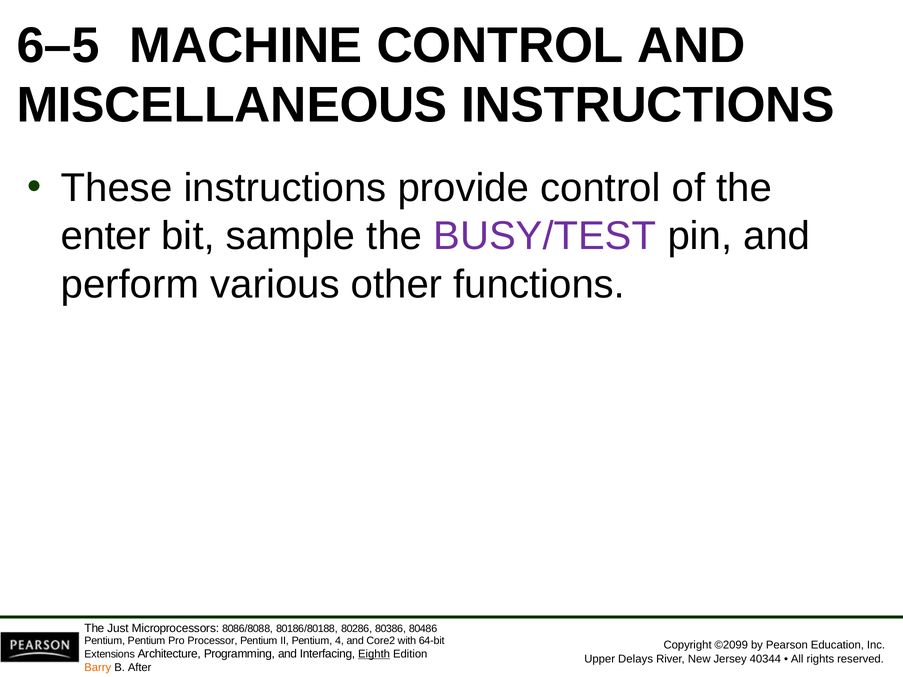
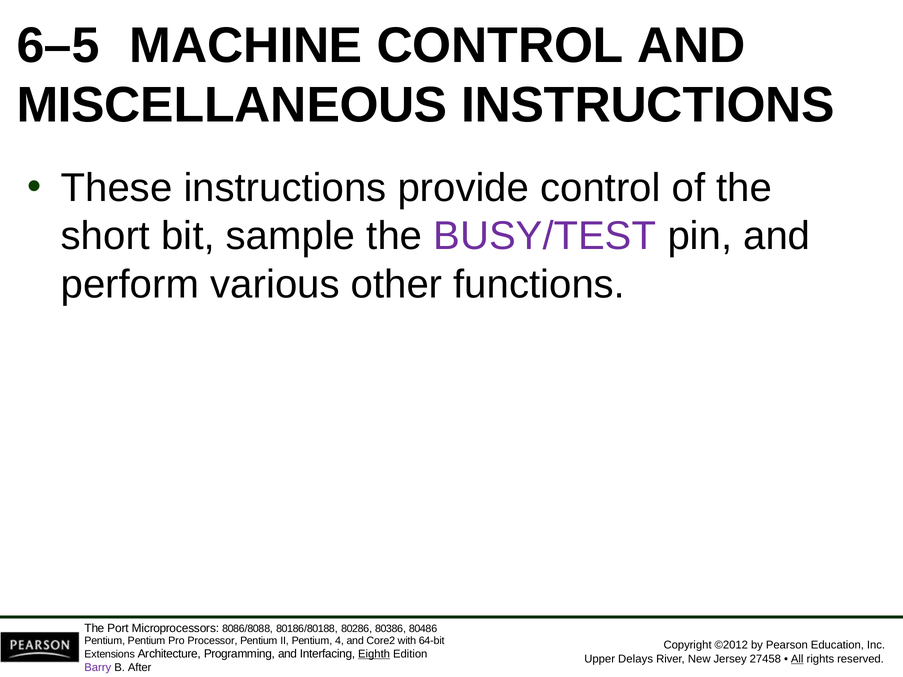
enter: enter -> short
Just: Just -> Port
©2099: ©2099 -> ©2012
40344: 40344 -> 27458
All underline: none -> present
Barry colour: orange -> purple
